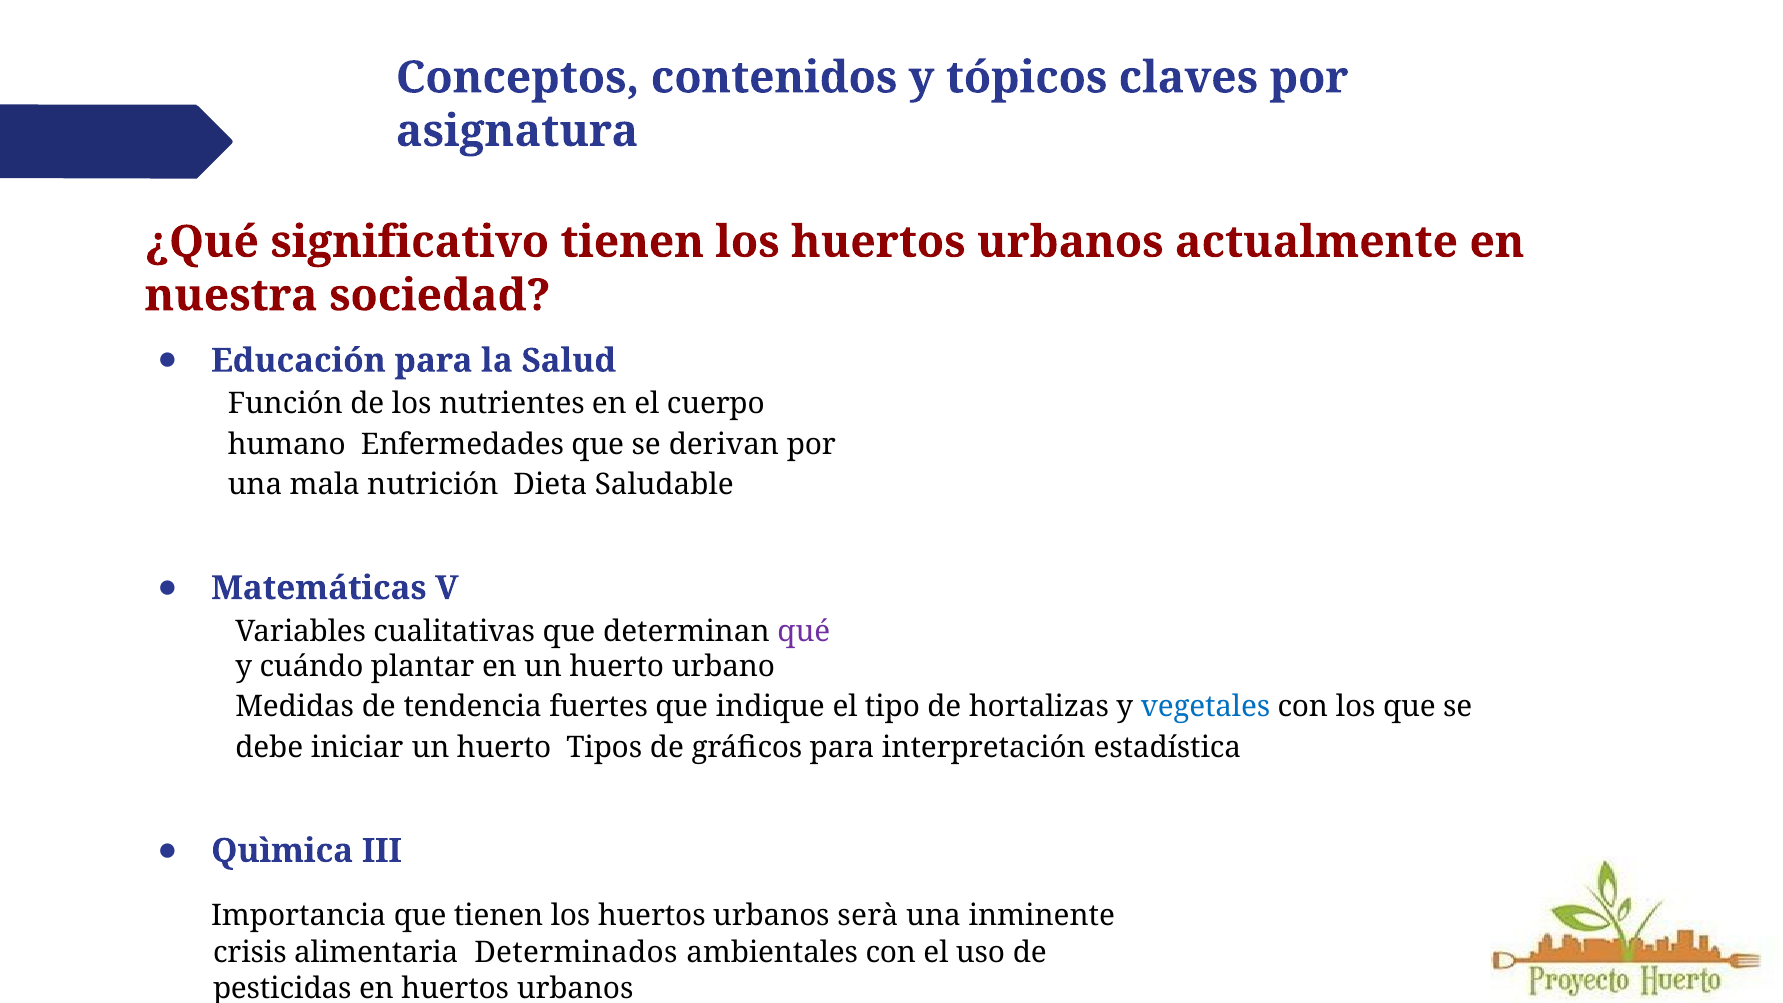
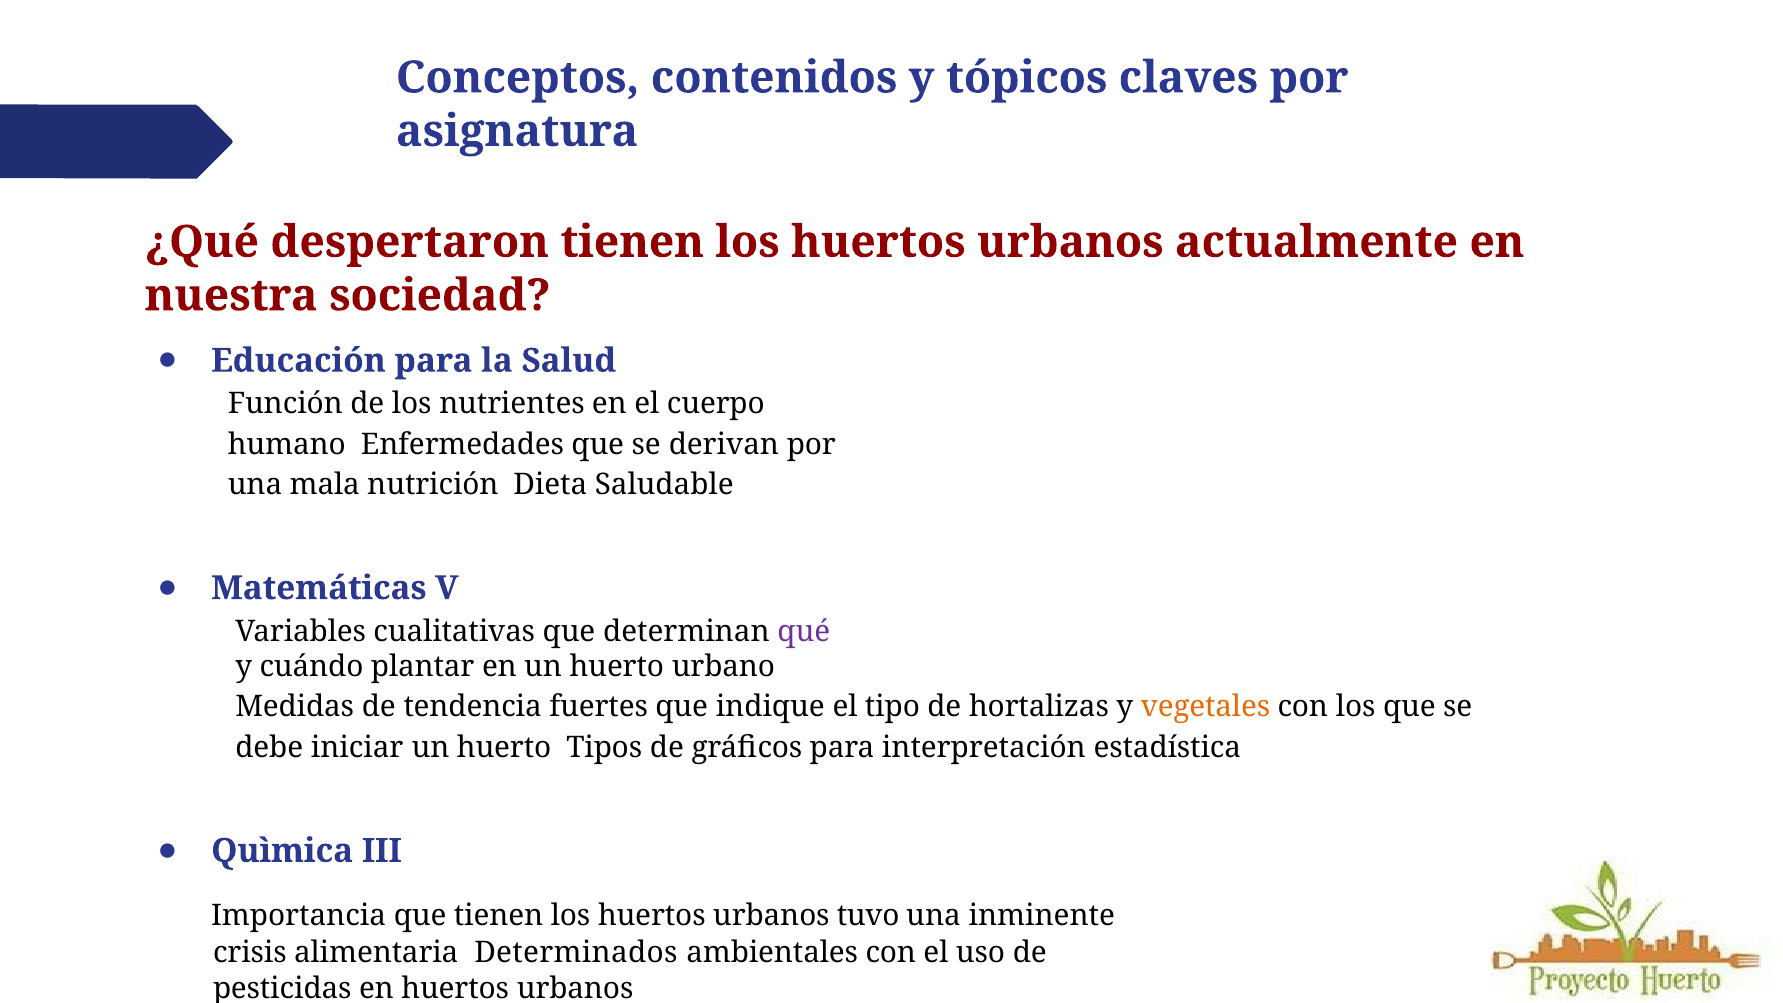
significativo: significativo -> despertaron
vegetales at (1205, 707) colour: blue -> orange
serà: serà -> tuvo
